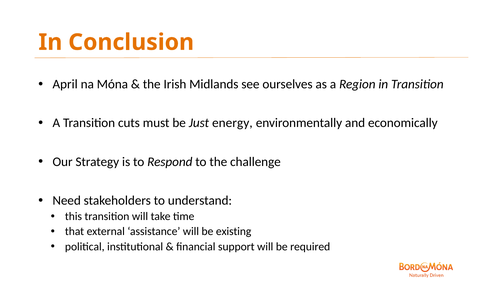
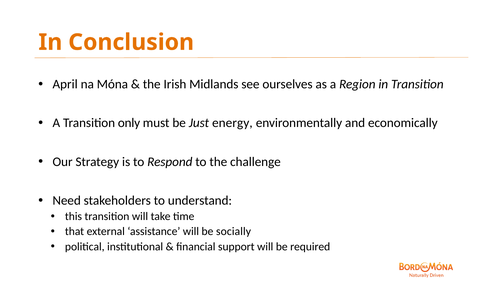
cuts: cuts -> only
existing: existing -> socially
